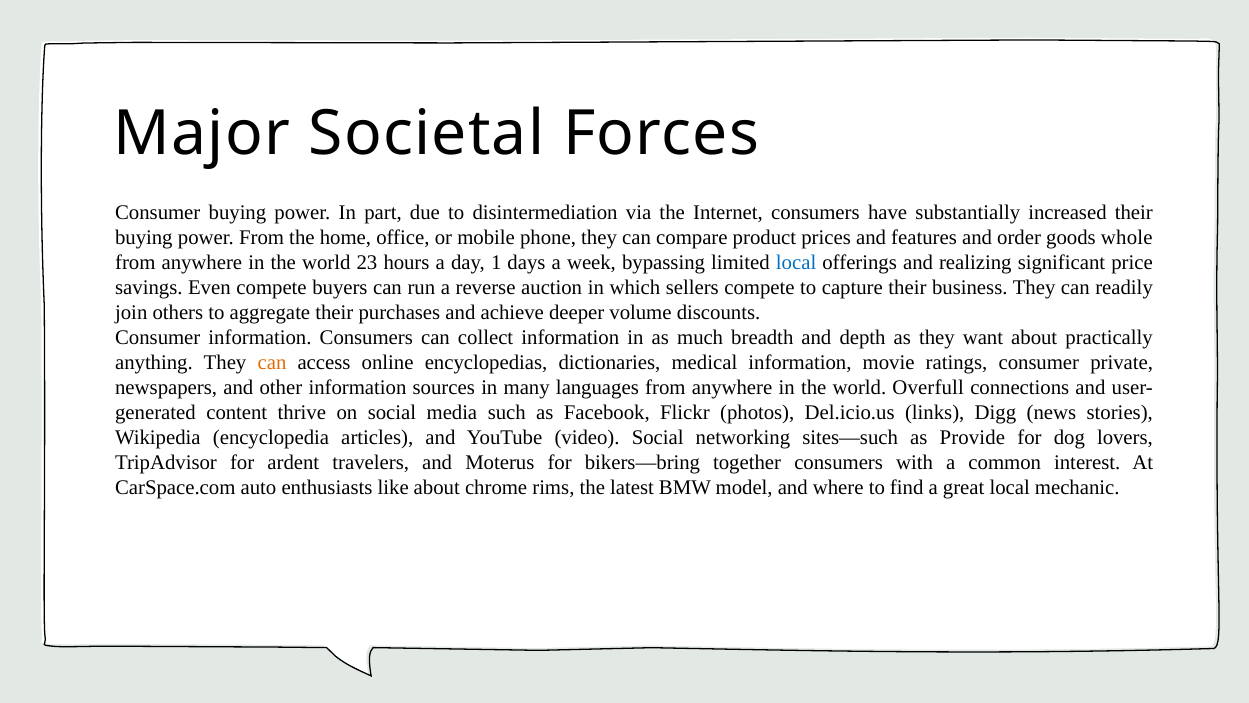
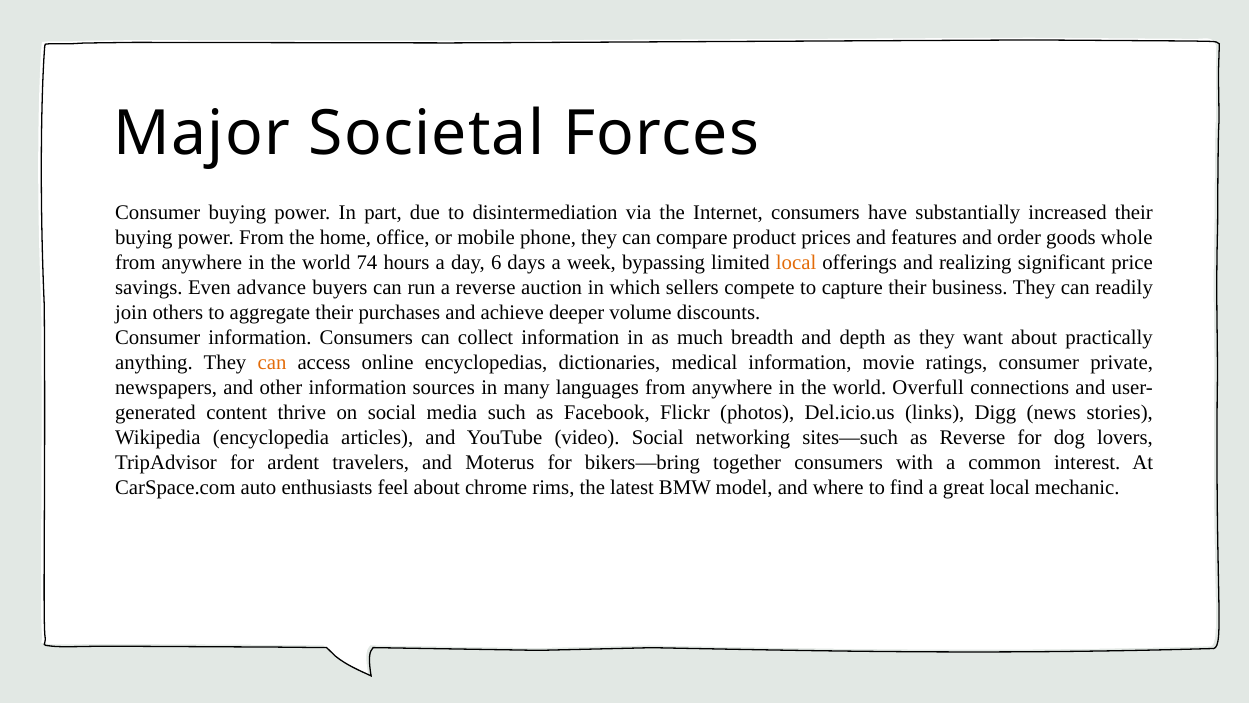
23: 23 -> 74
1: 1 -> 6
local at (796, 262) colour: blue -> orange
Even compete: compete -> advance
as Provide: Provide -> Reverse
like: like -> feel
